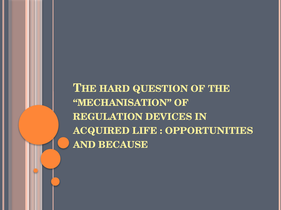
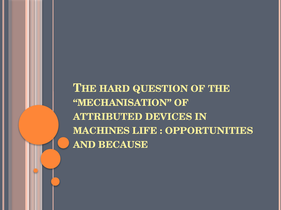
REGULATION: REGULATION -> ATTRIBUTED
ACQUIRED: ACQUIRED -> MACHINES
